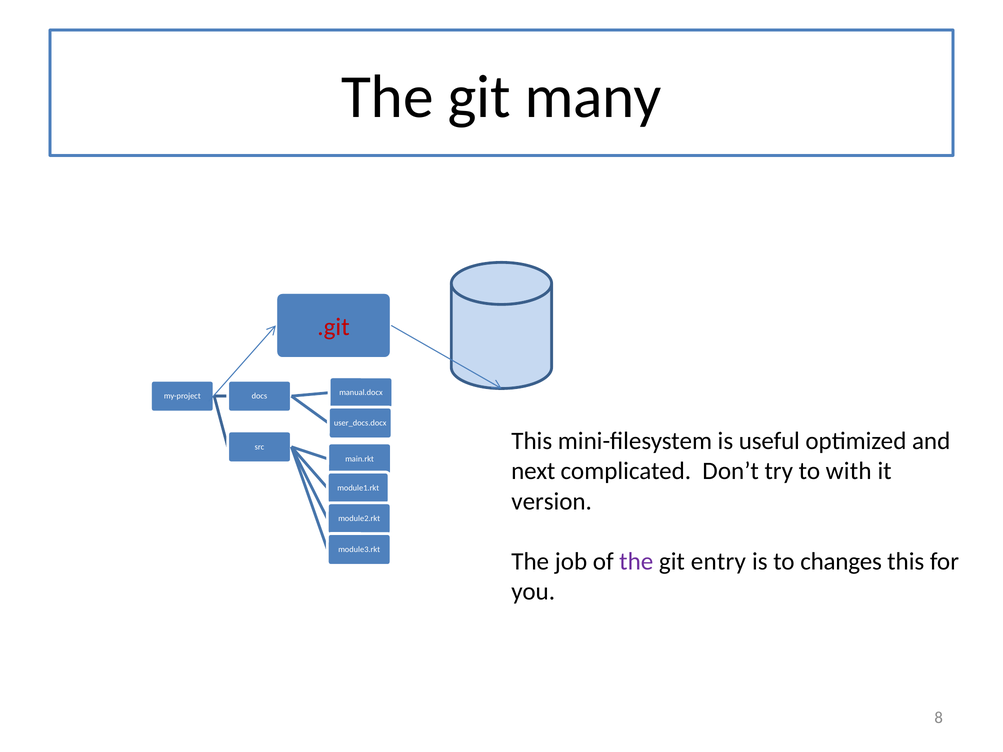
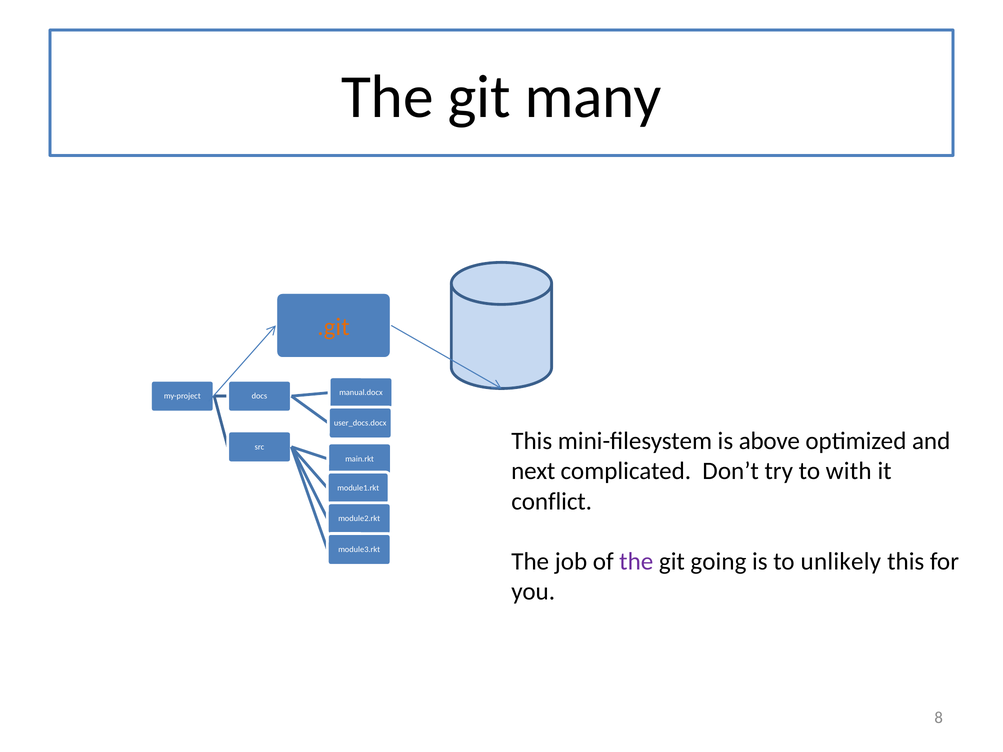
.git colour: red -> orange
useful: useful -> above
version: version -> conflict
entry: entry -> going
changes: changes -> unlikely
